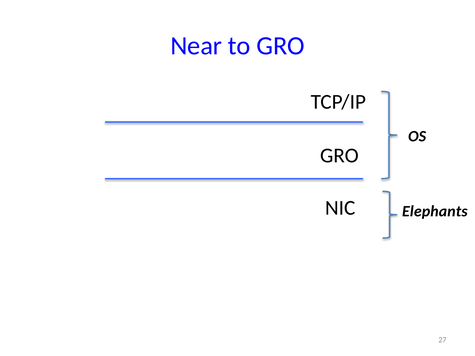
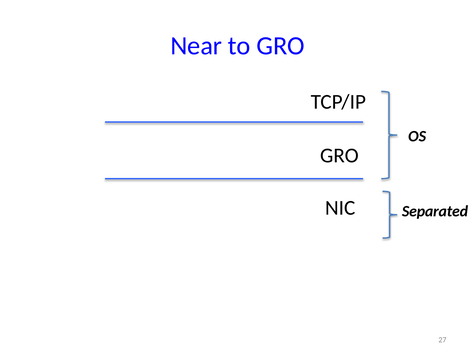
Elephants: Elephants -> Separated
